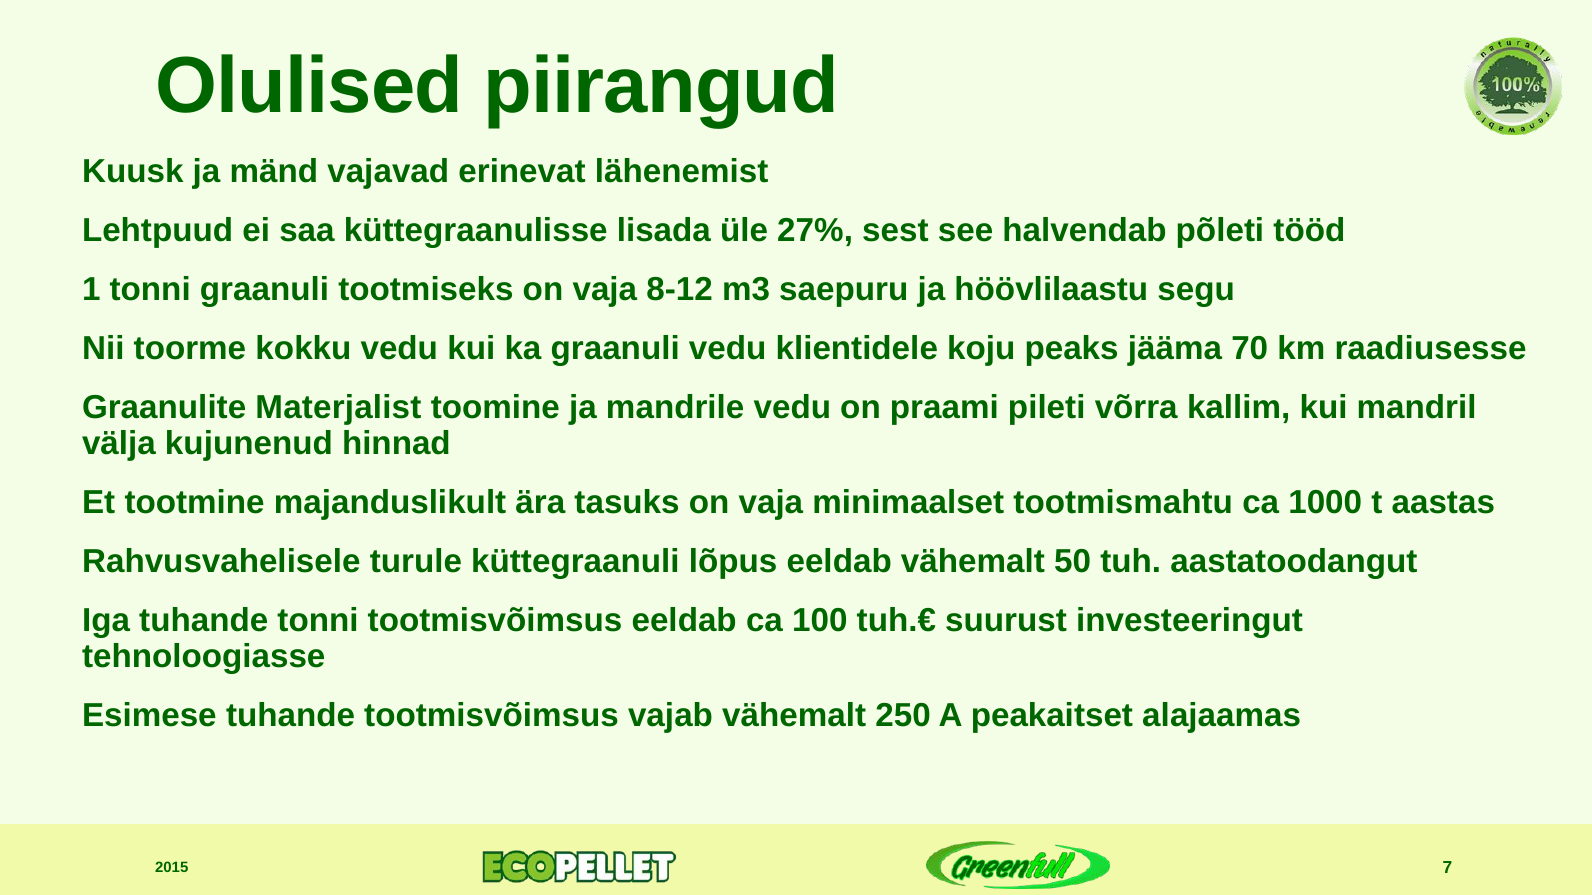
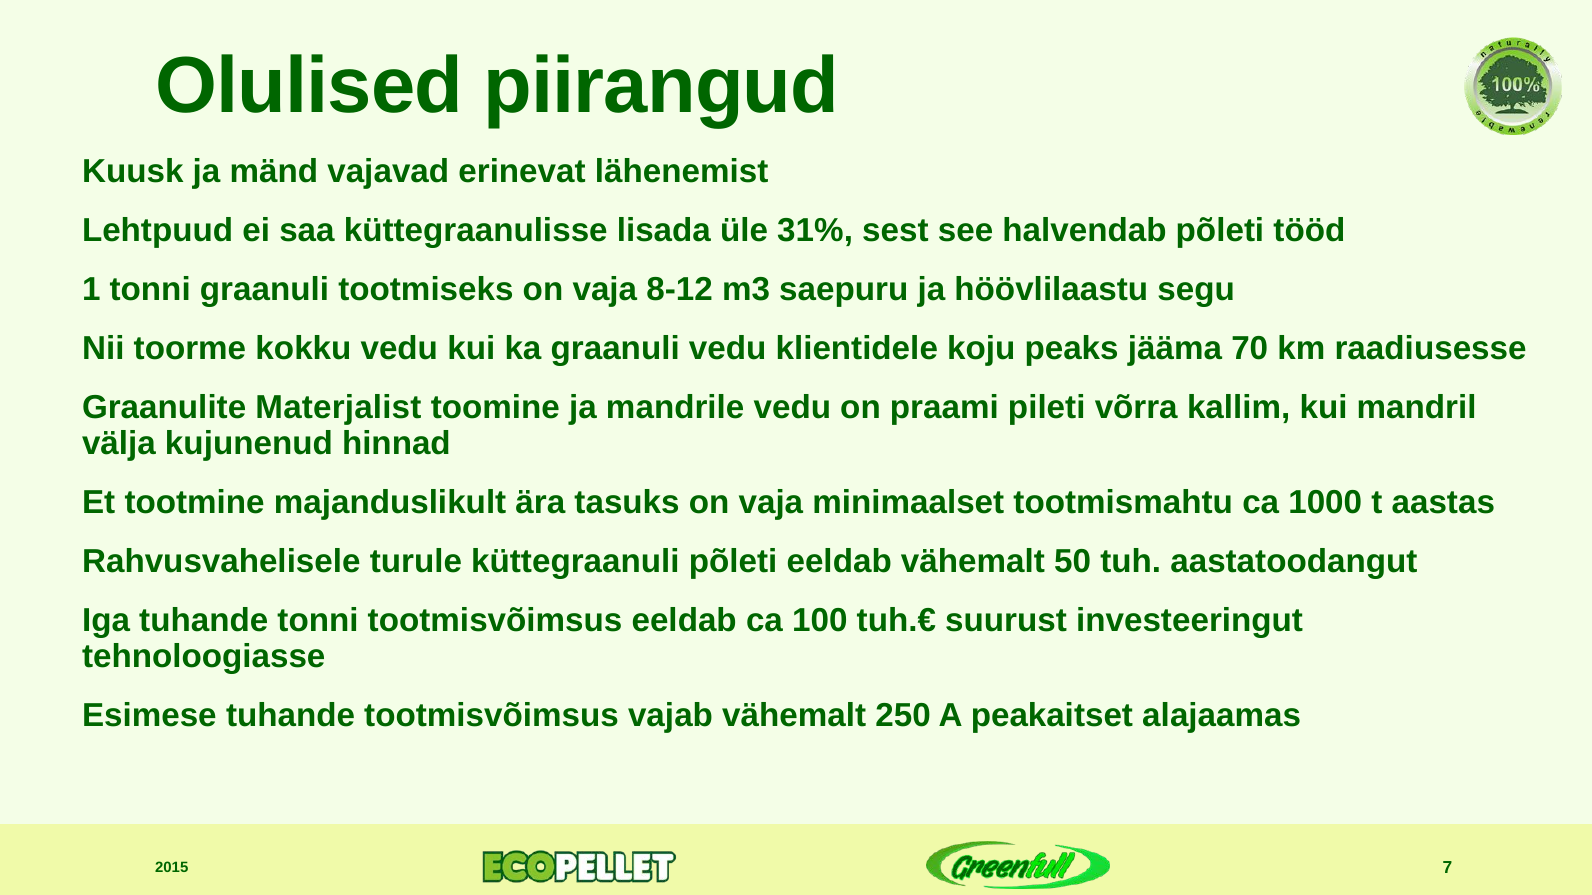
27%: 27% -> 31%
küttegraanuli lõpus: lõpus -> põleti
